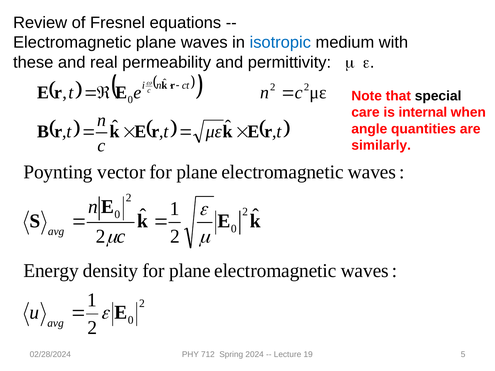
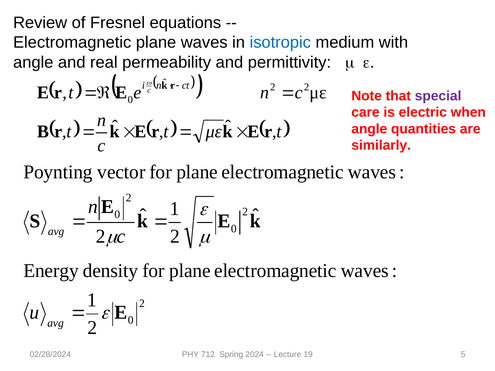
these at (33, 62): these -> angle
special colour: black -> purple
internal: internal -> electric
